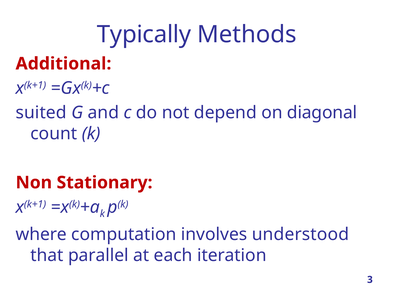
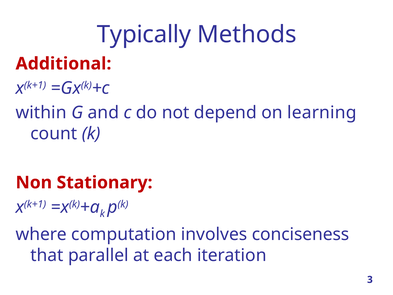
suited: suited -> within
diagonal: diagonal -> learning
understood: understood -> conciseness
